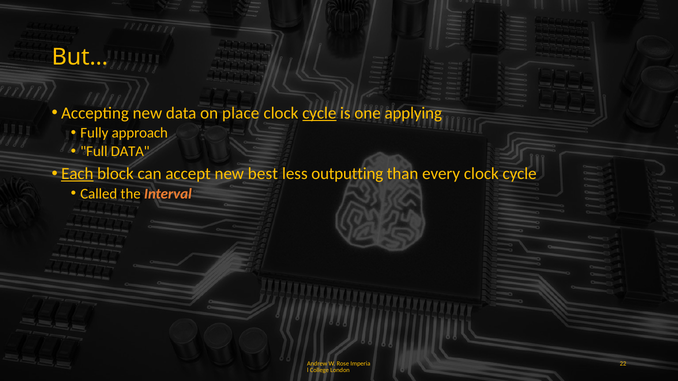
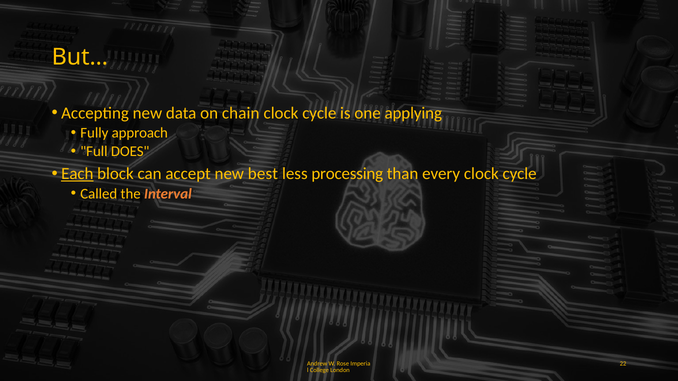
place: place -> chain
cycle at (319, 113) underline: present -> none
Full DATA: DATA -> DOES
outputting: outputting -> processing
